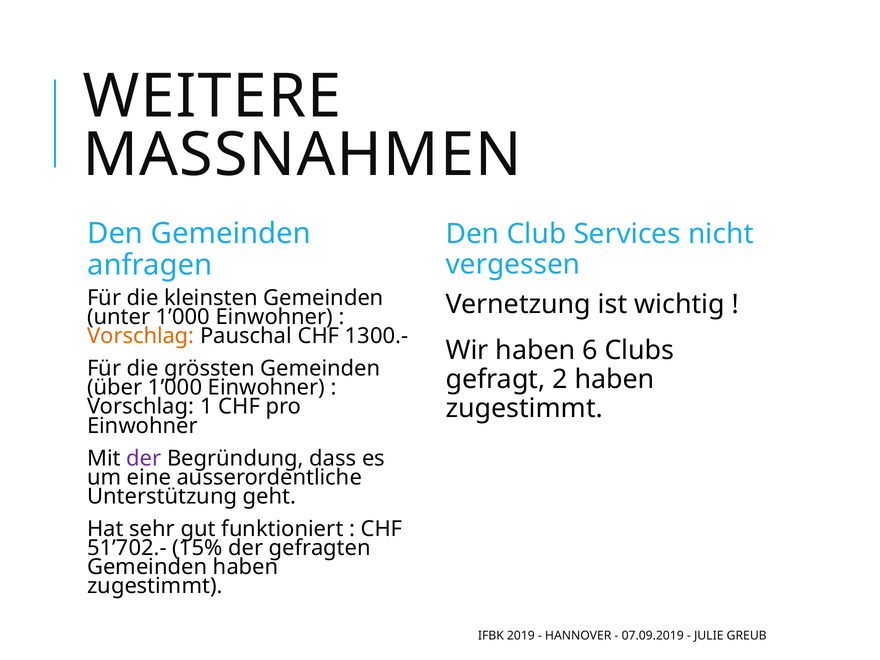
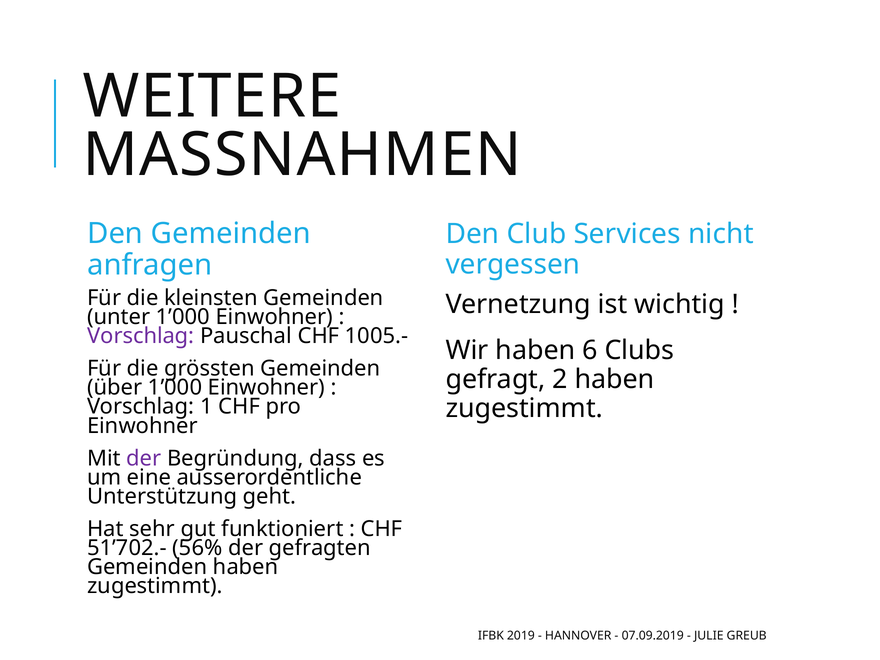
Vorschlag at (141, 336) colour: orange -> purple
1300.-: 1300.- -> 1005.-
15%: 15% -> 56%
